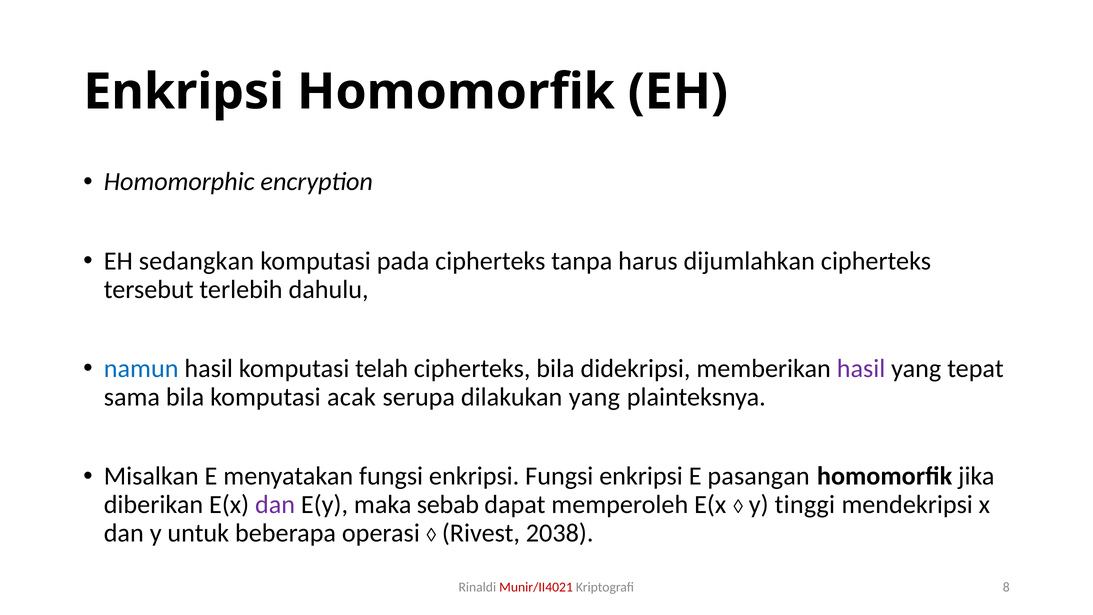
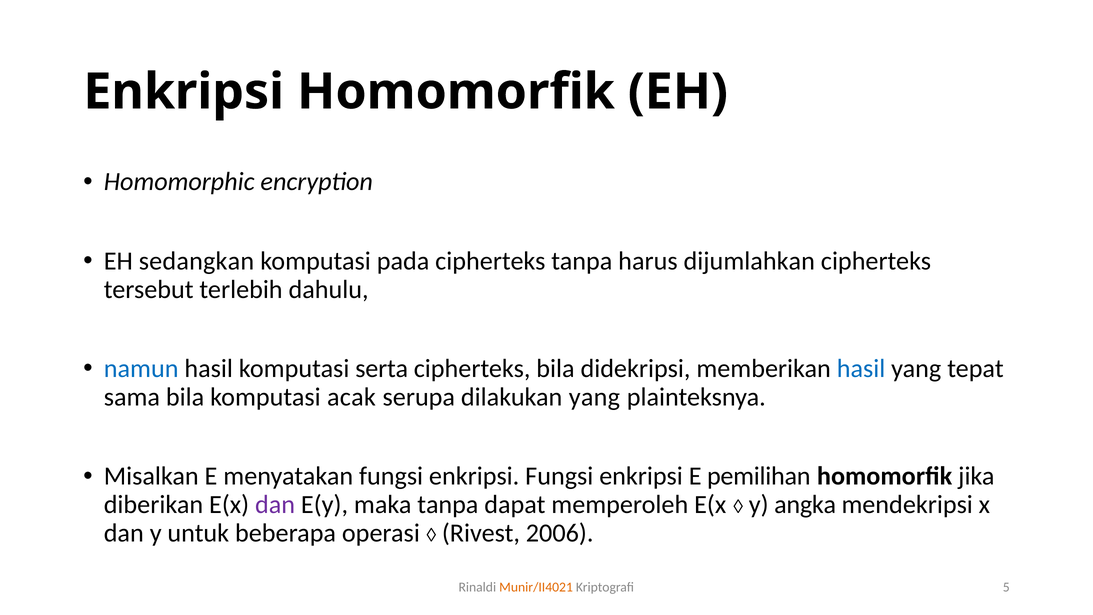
telah: telah -> serta
hasil at (861, 369) colour: purple -> blue
pasangan: pasangan -> pemilihan
maka sebab: sebab -> tanpa
tinggi: tinggi -> angka
2038: 2038 -> 2006
Munir/II4021 colour: red -> orange
8: 8 -> 5
